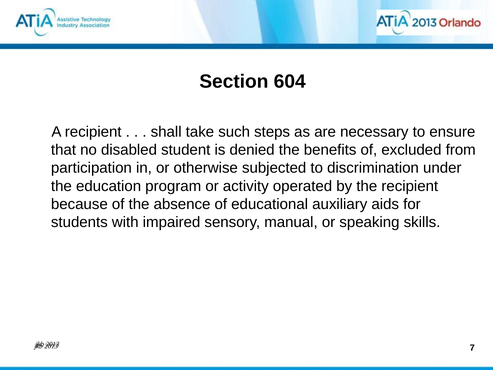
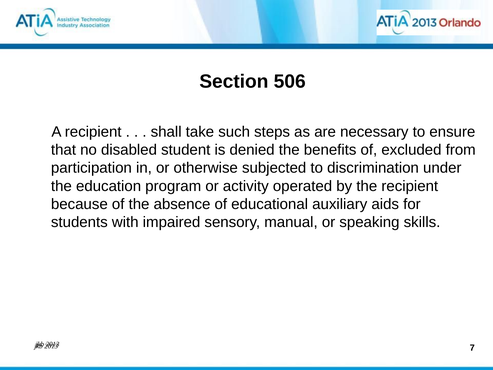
604: 604 -> 506
